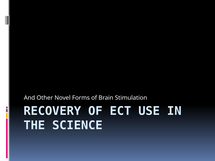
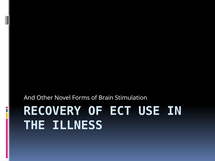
SCIENCE: SCIENCE -> ILLNESS
